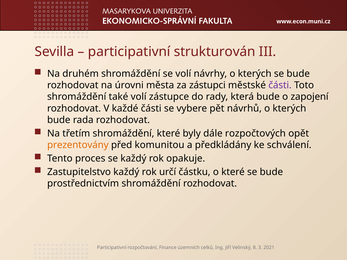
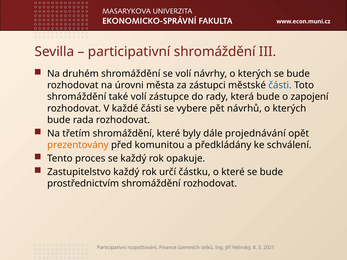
participativní strukturován: strukturován -> shromáždění
části at (280, 85) colour: purple -> blue
rozpočtových: rozpočtových -> projednávání
